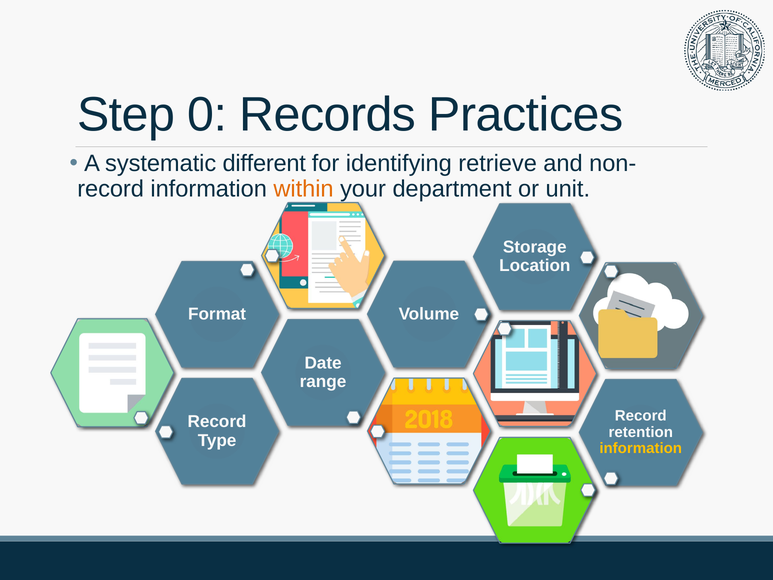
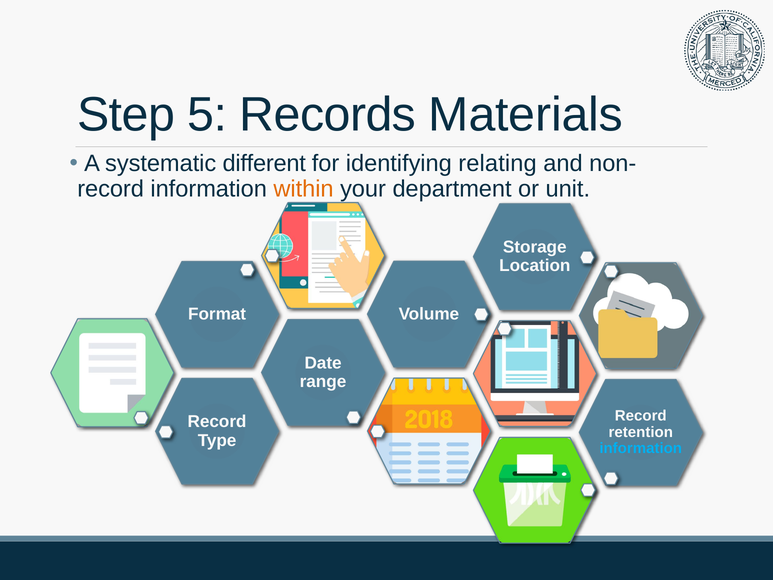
0: 0 -> 5
Practices: Practices -> Materials
retrieve: retrieve -> relating
information at (641, 448) colour: yellow -> light blue
